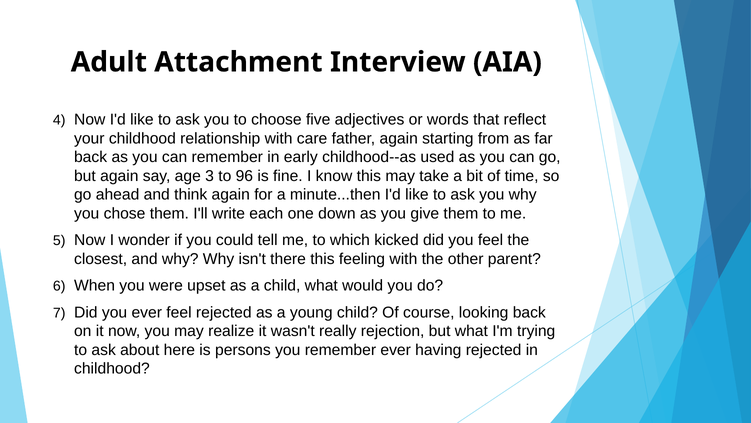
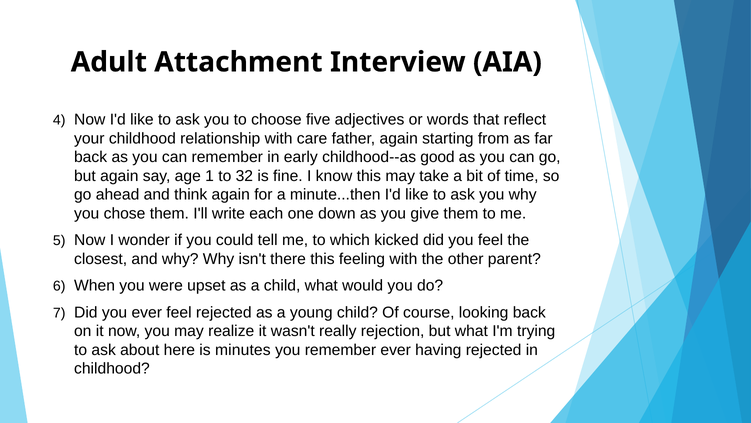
used: used -> good
3: 3 -> 1
96: 96 -> 32
persons: persons -> minutes
